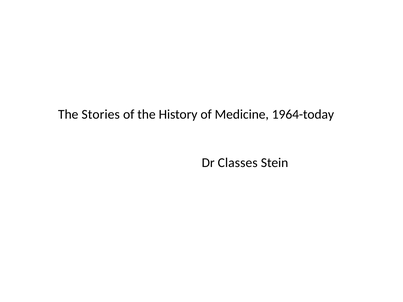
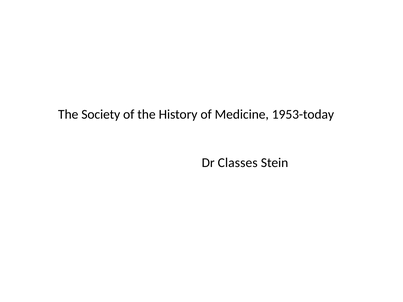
Stories: Stories -> Society
1964-today: 1964-today -> 1953-today
